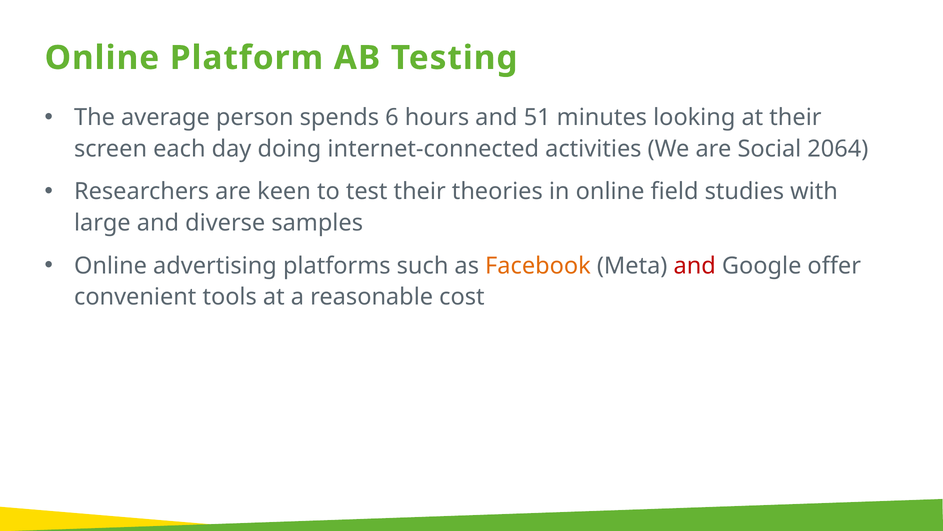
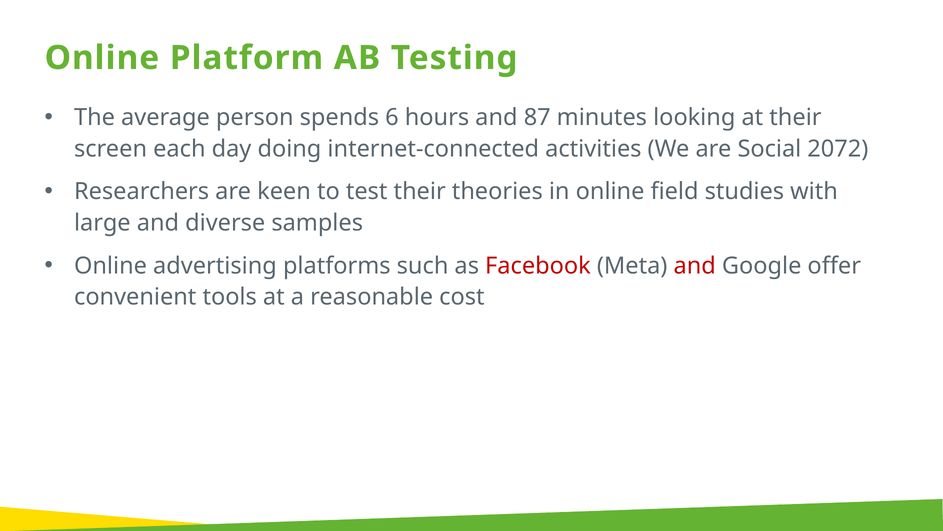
51: 51 -> 87
2064: 2064 -> 2072
Facebook colour: orange -> red
